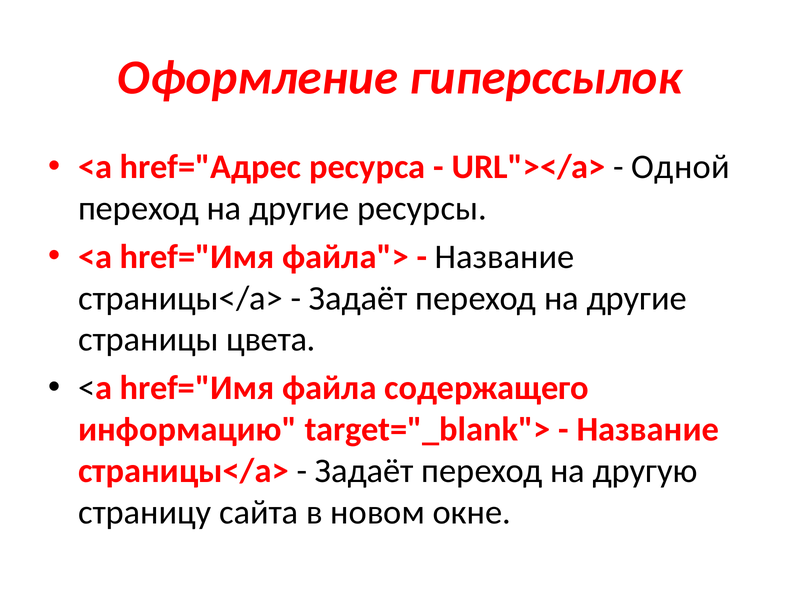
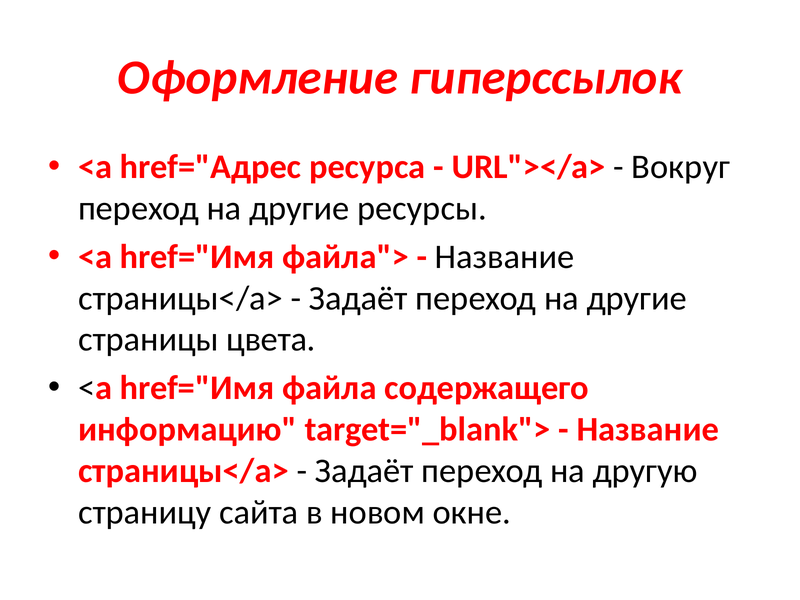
Одной: Одной -> Вокруг
